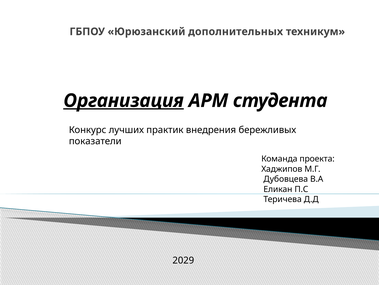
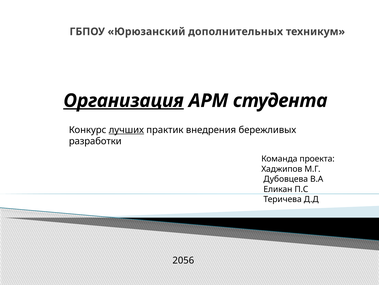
лучших underline: none -> present
показатели: показатели -> разработки
2029: 2029 -> 2056
